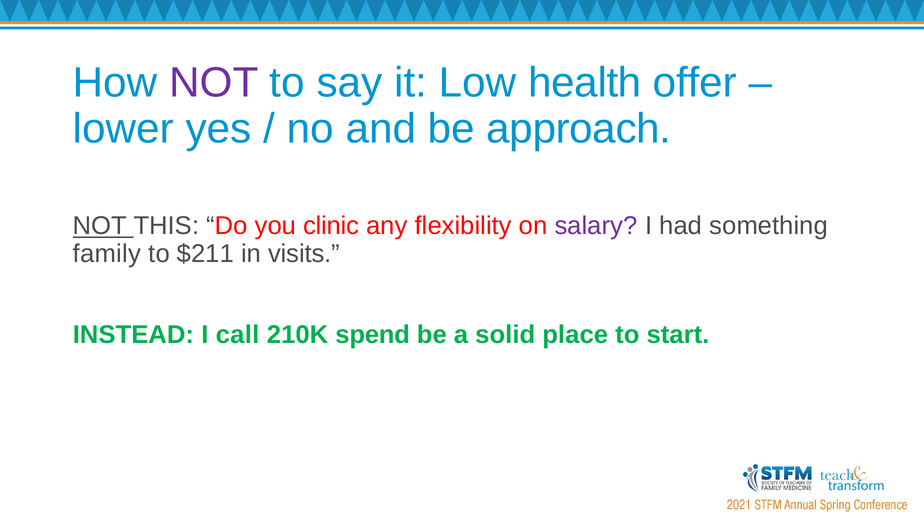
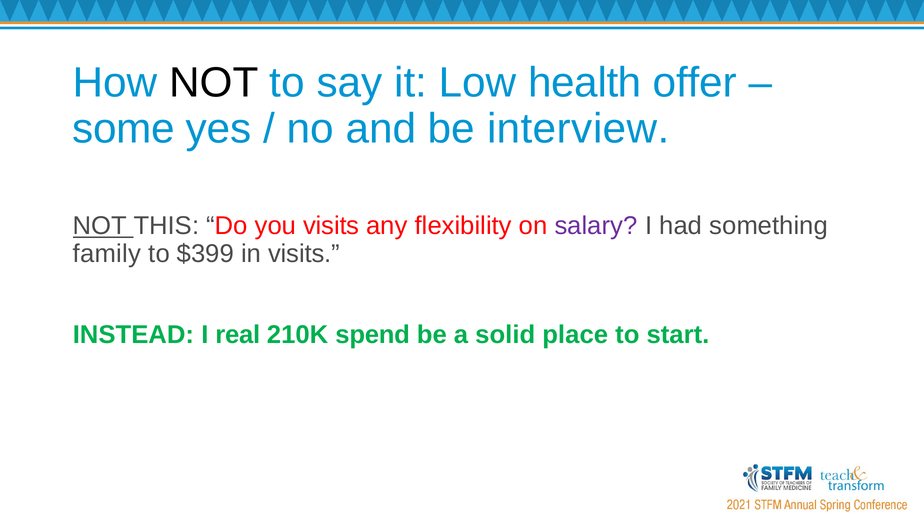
NOT at (214, 83) colour: purple -> black
lower: lower -> some
approach: approach -> interview
you clinic: clinic -> visits
$211: $211 -> $399
call: call -> real
